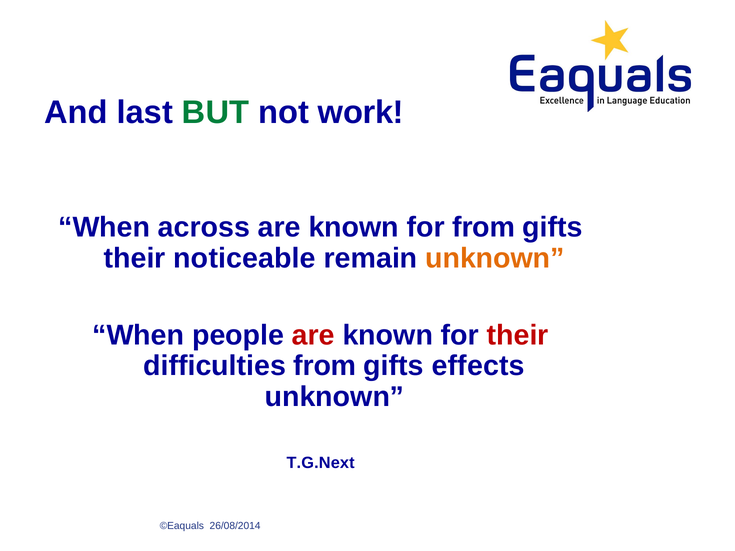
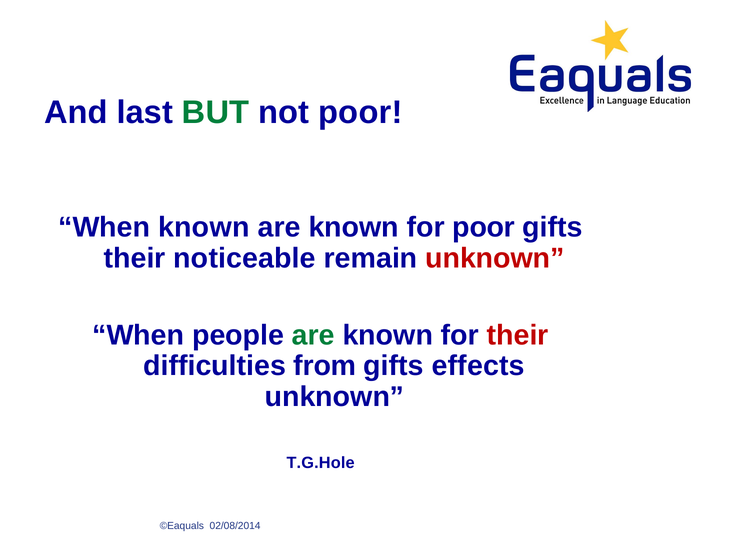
not work: work -> poor
When across: across -> known
for from: from -> poor
unknown at (495, 258) colour: orange -> red
are at (313, 335) colour: red -> green
T.G.Next: T.G.Next -> T.G.Hole
26/08/2014: 26/08/2014 -> 02/08/2014
